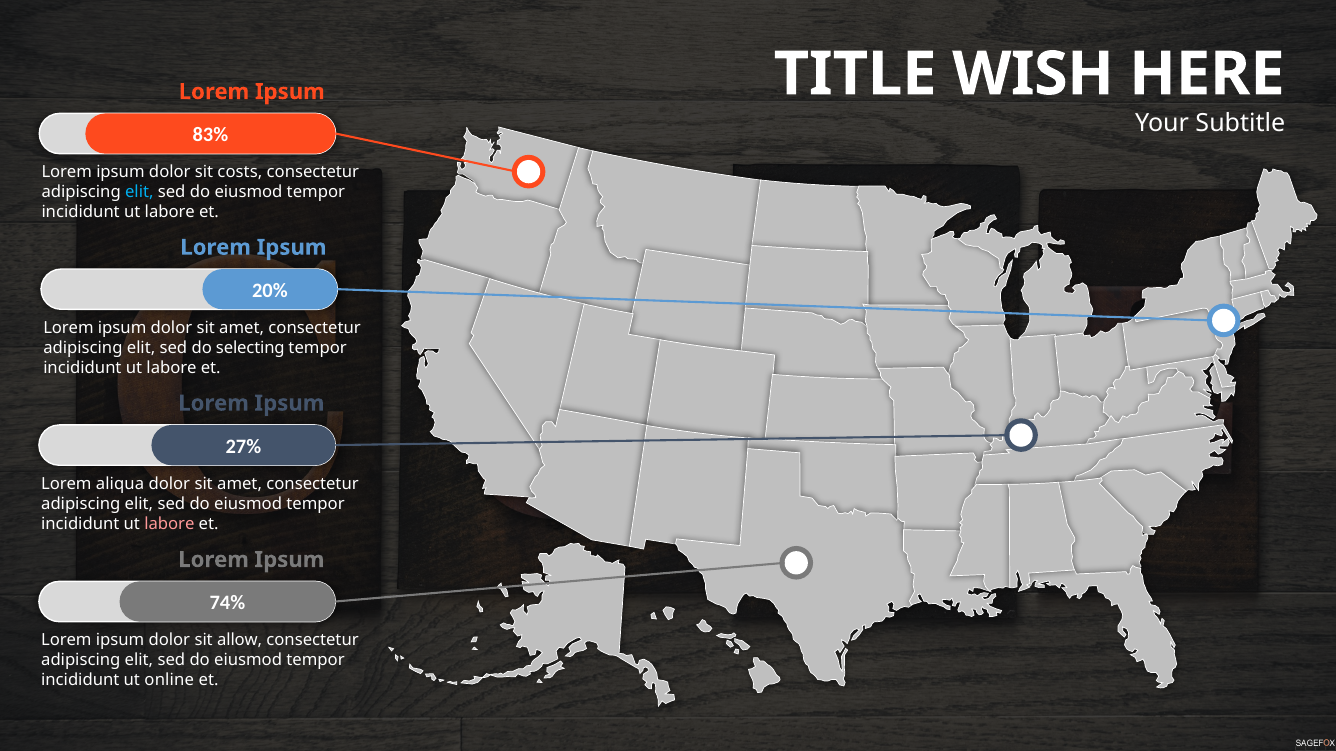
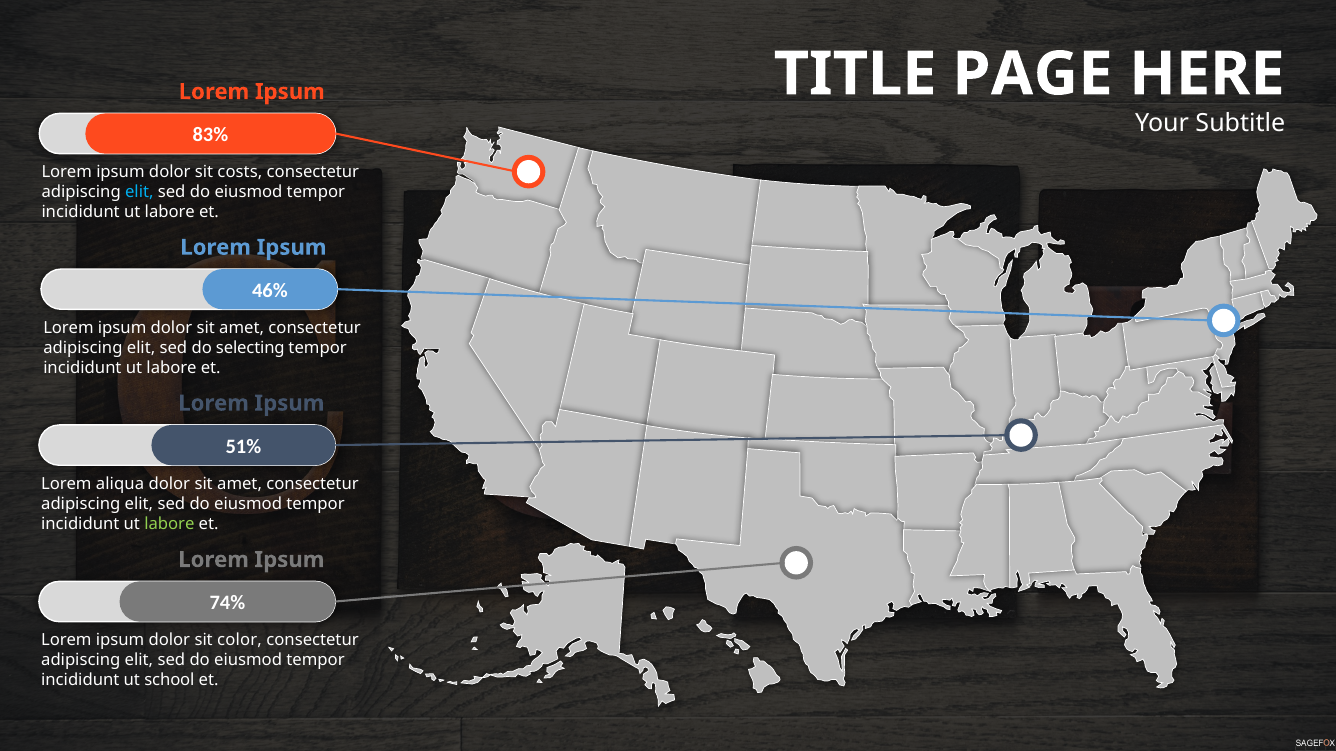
WISH: WISH -> PAGE
20%: 20% -> 46%
27%: 27% -> 51%
labore at (169, 524) colour: pink -> light green
allow: allow -> color
online: online -> school
